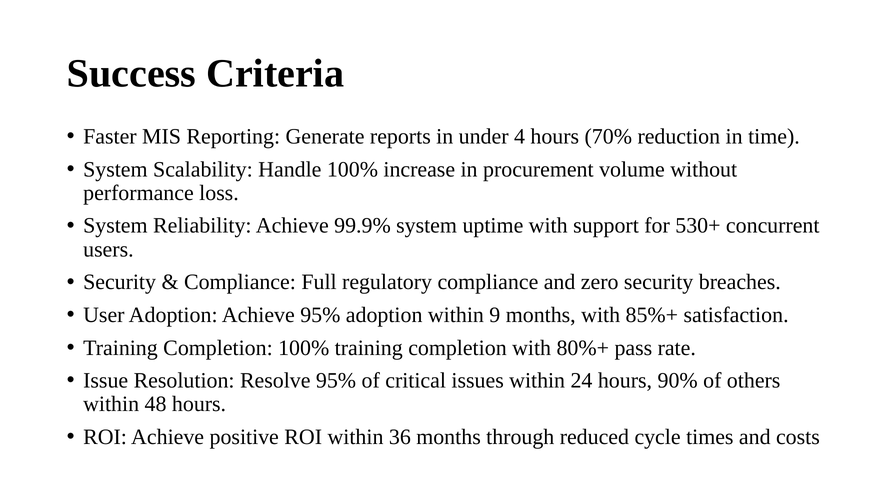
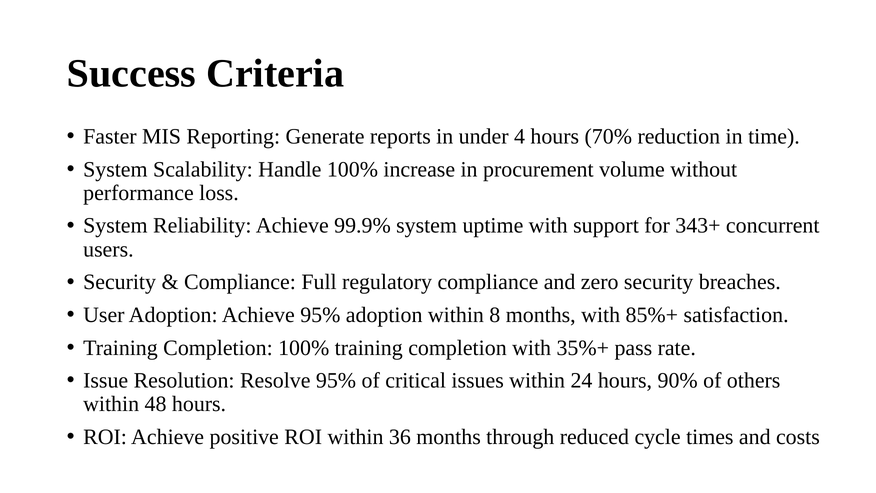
530+: 530+ -> 343+
9: 9 -> 8
80%+: 80%+ -> 35%+
